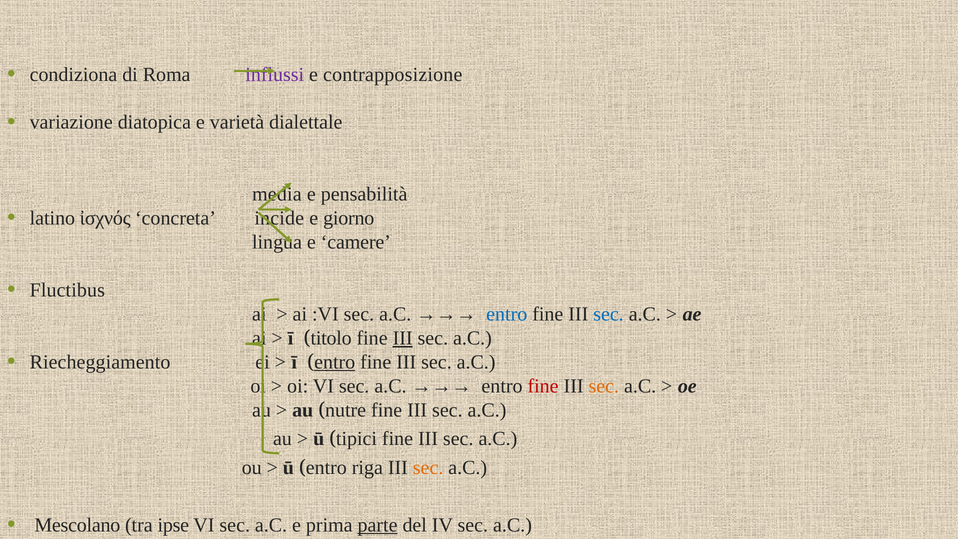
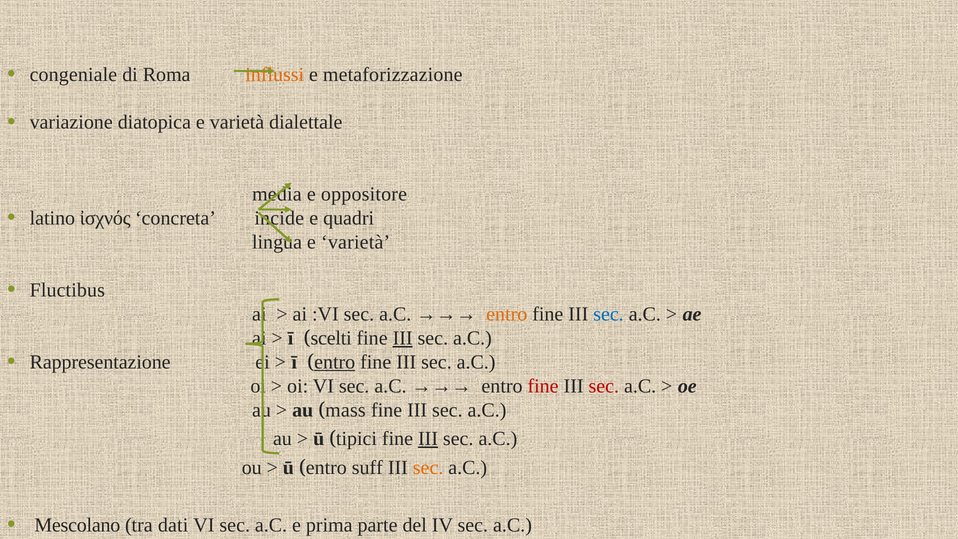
condiziona: condiziona -> congeniale
influssi colour: purple -> orange
contrapposizione: contrapposizione -> metaforizzazione
pensabilità: pensabilità -> oppositore
giorno: giorno -> quadri
lingua e camere: camere -> varietà
entro at (507, 314) colour: blue -> orange
titolo: titolo -> scelti
Riecheggiamento: Riecheggiamento -> Rappresentazione
sec at (604, 386) colour: orange -> red
nutre: nutre -> mass
III at (428, 439) underline: none -> present
riga: riga -> suff
ipse: ipse -> dati
parte underline: present -> none
